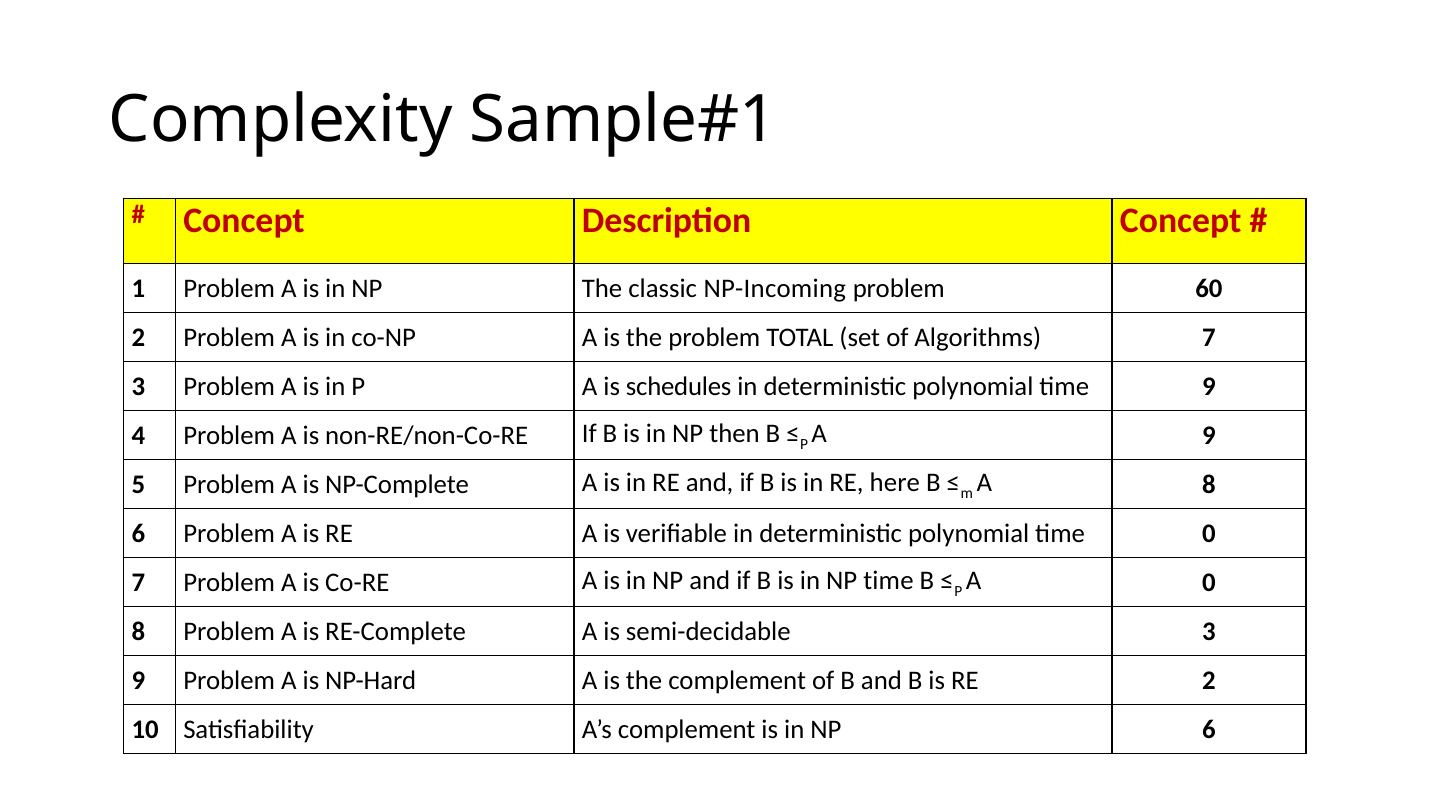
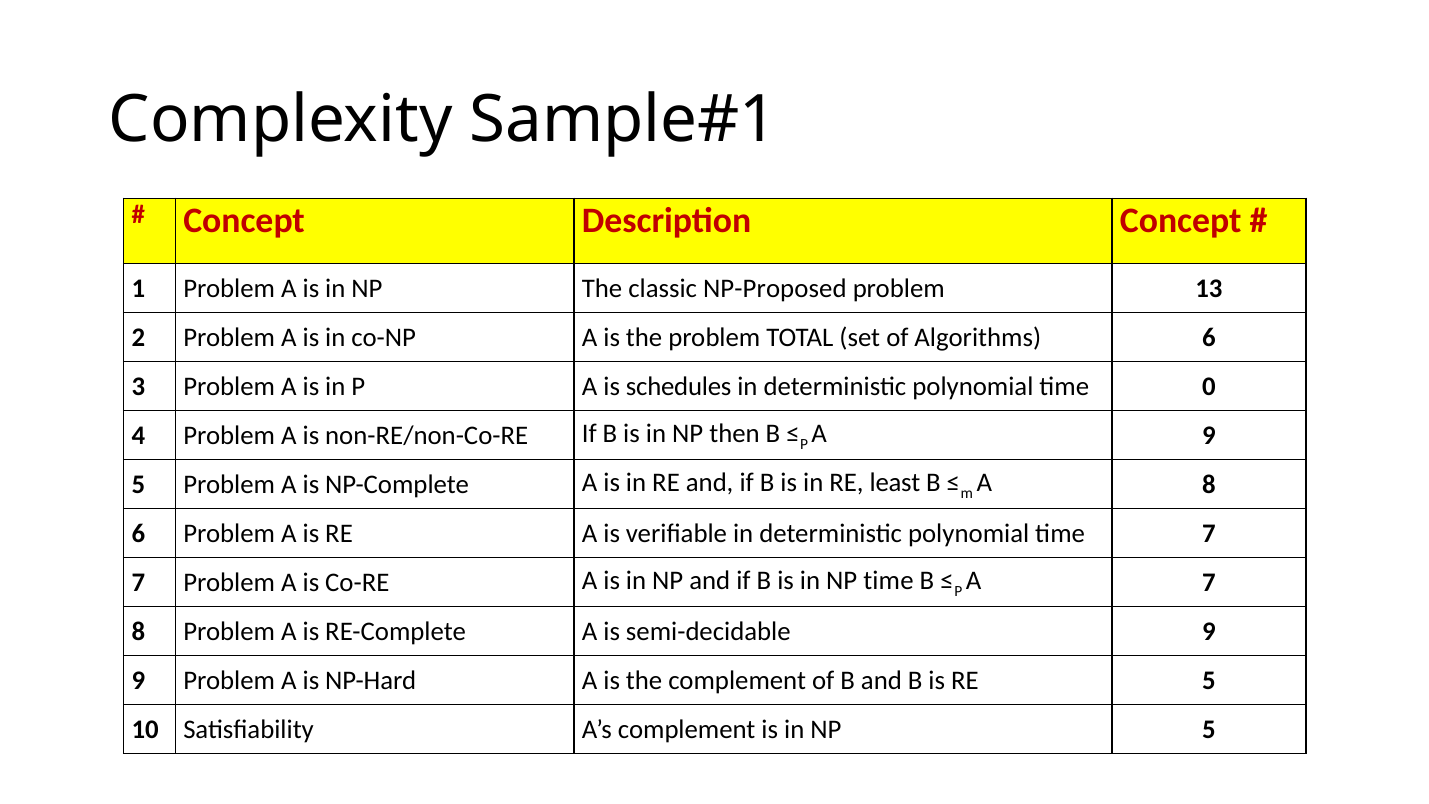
NP-Incoming: NP-Incoming -> NP-Proposed
60: 60 -> 13
Algorithms 7: 7 -> 6
time 9: 9 -> 0
here: here -> least
time 0: 0 -> 7
A 0: 0 -> 7
semi-decidable 3: 3 -> 9
RE 2: 2 -> 5
NP 6: 6 -> 5
